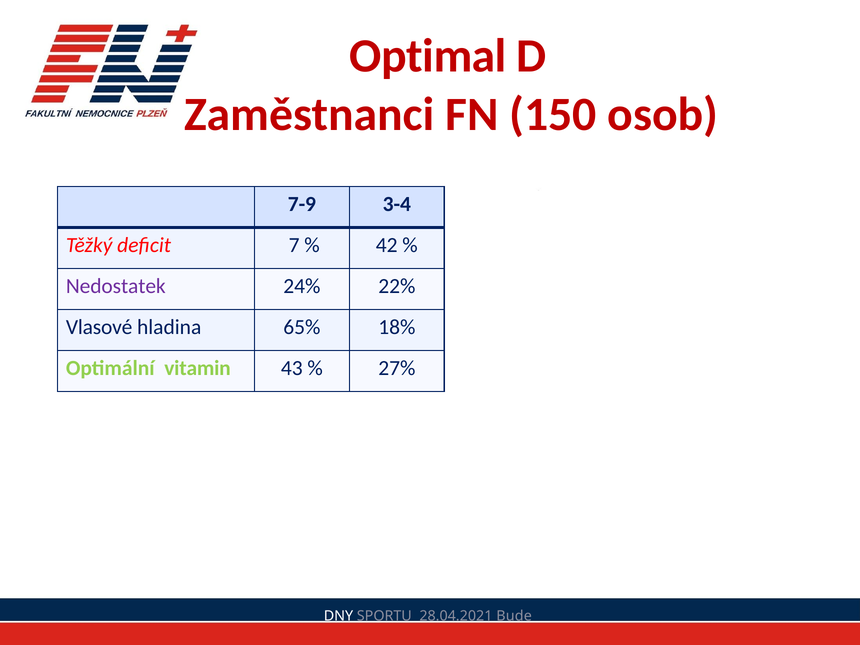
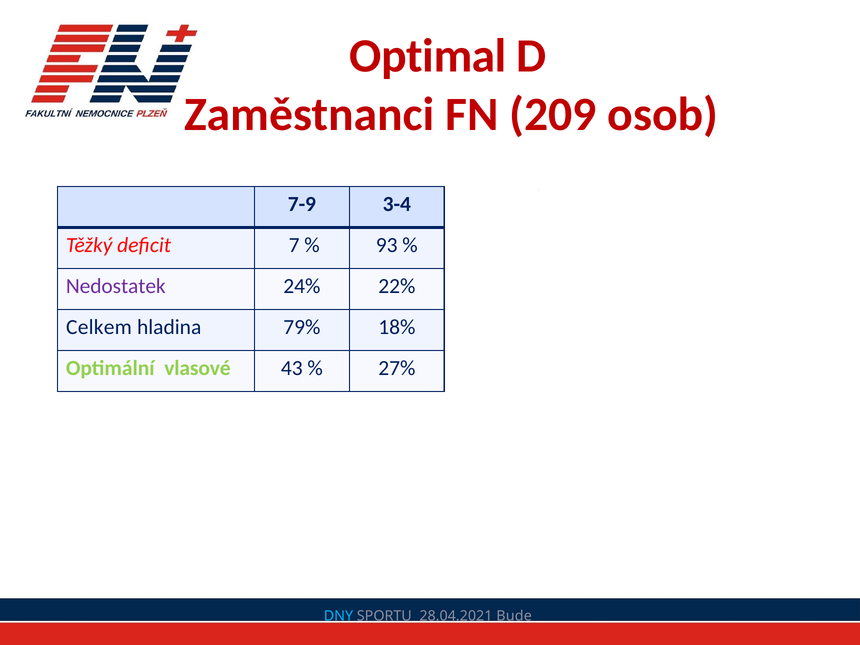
150: 150 -> 209
42: 42 -> 93
Vlasové: Vlasové -> Celkem
65%: 65% -> 79%
vitamin: vitamin -> vlasové
DNY colour: white -> light blue
